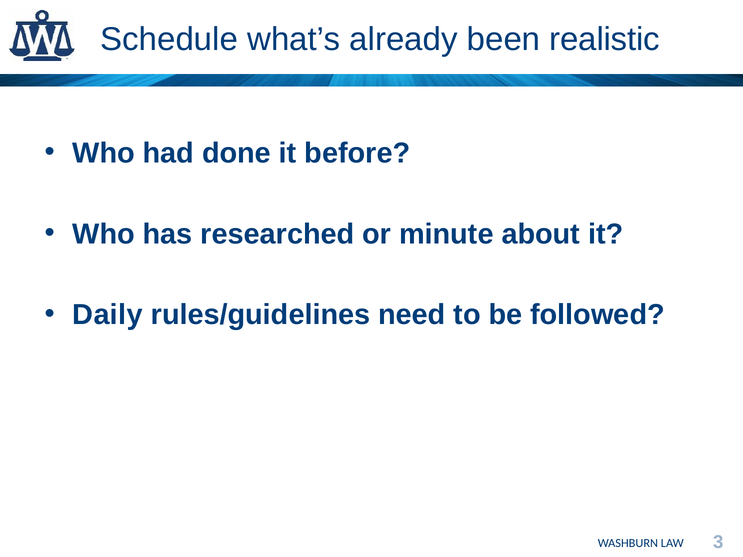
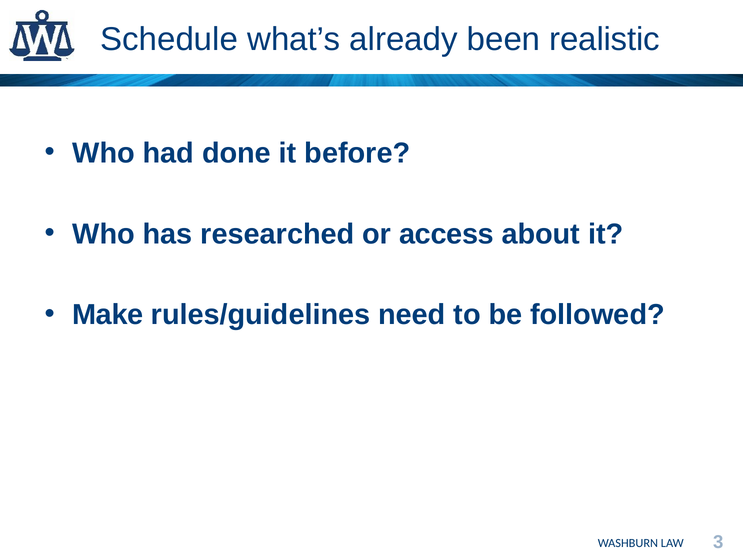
minute: minute -> access
Daily: Daily -> Make
